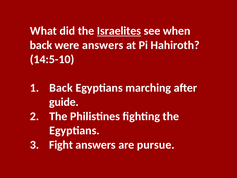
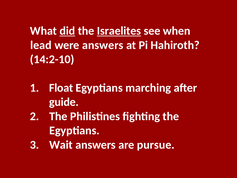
did underline: none -> present
back at (41, 45): back -> lead
14:5-10: 14:5-10 -> 14:2-10
Back at (61, 88): Back -> Float
Fight: Fight -> Wait
